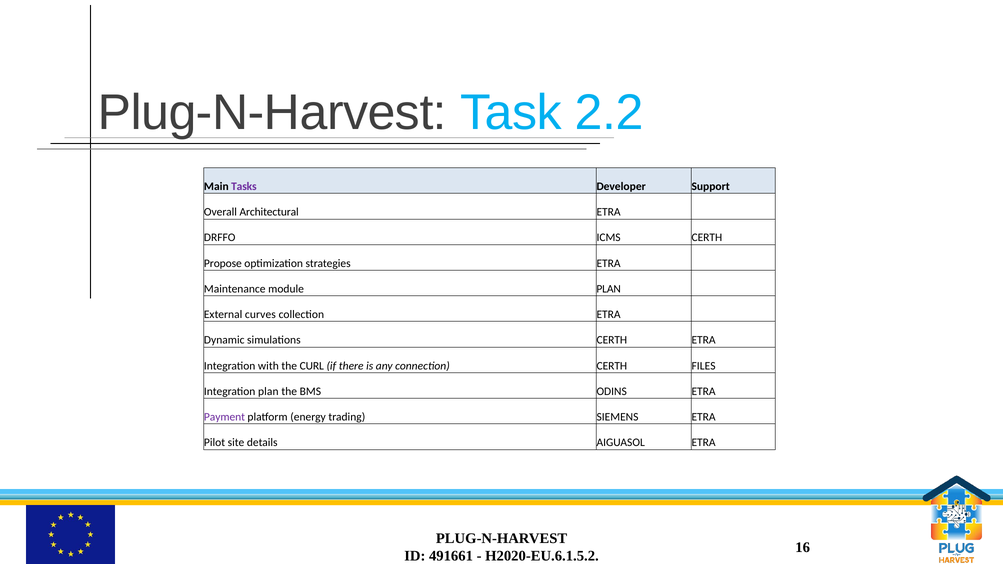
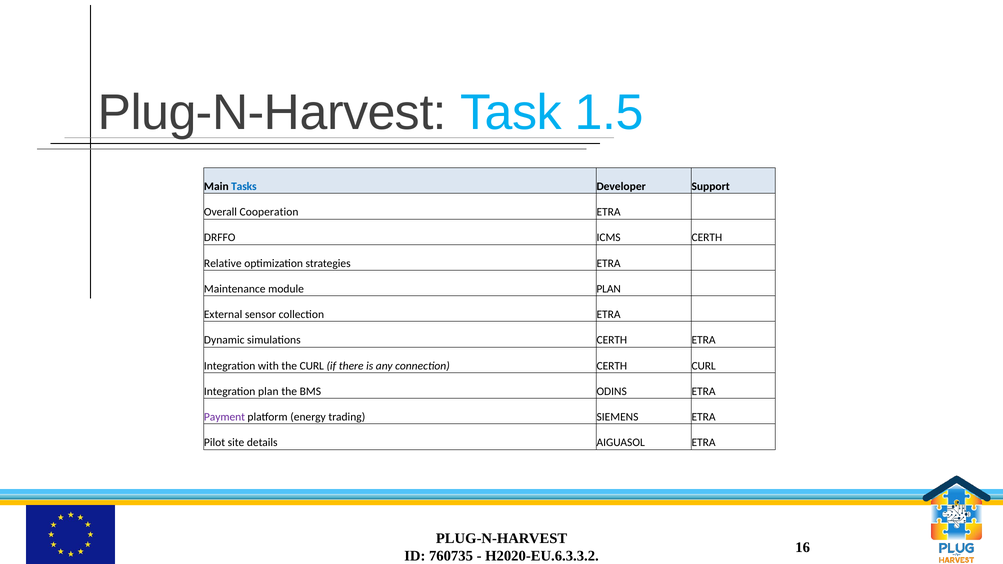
2.2: 2.2 -> 1.5
Tasks colour: purple -> blue
Architectural: Architectural -> Cooperation
Propose: Propose -> Relative
curves: curves -> sensor
CERTH FILES: FILES -> CURL
491661: 491661 -> 760735
H2020-EU.6.1.5.2: H2020-EU.6.1.5.2 -> H2020-EU.6.3.3.2
